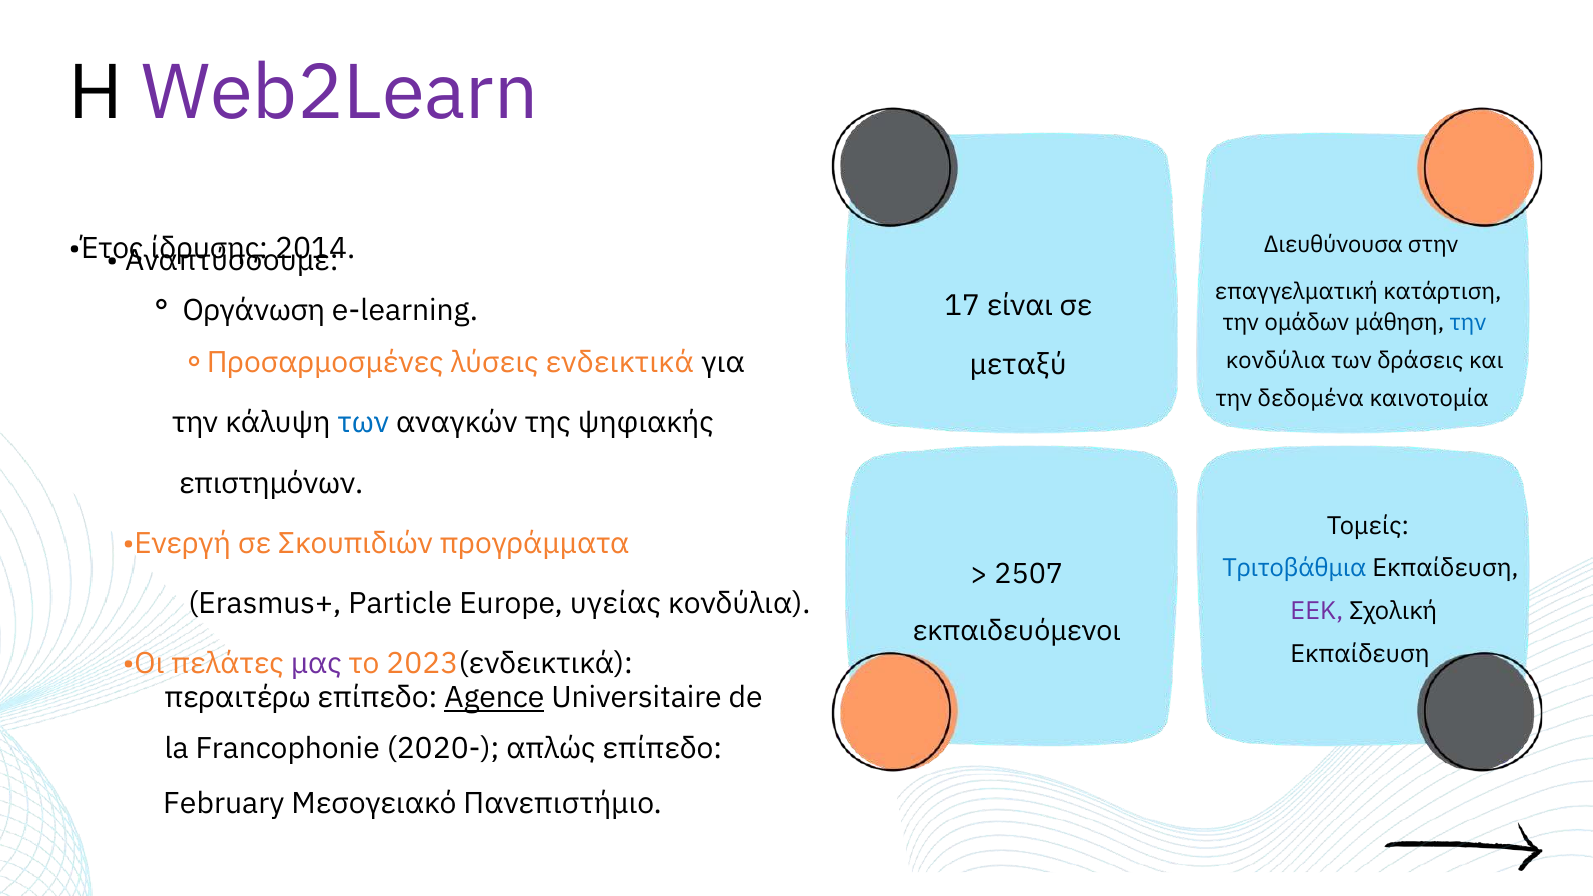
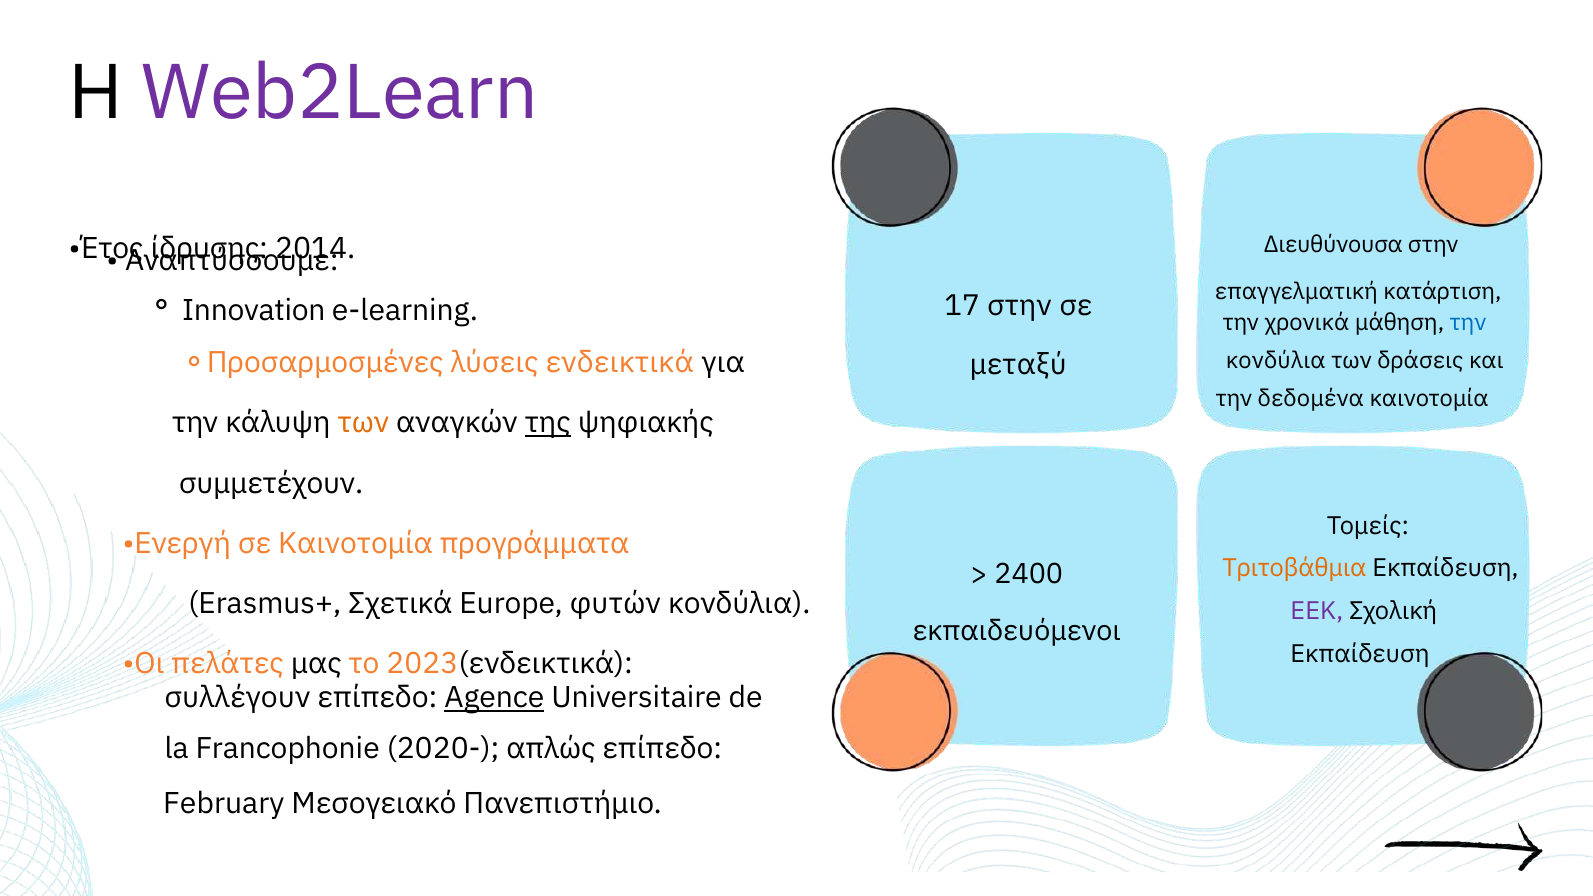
17 είναι: είναι -> στην
Οργάνωση: Οργάνωση -> Innovation
ομάδων: ομάδων -> χρονικά
των at (363, 423) colour: blue -> orange
της underline: none -> present
επιστημόνων: επιστημόνων -> συμμετέχουν
σε Σκουπιδιών: Σκουπιδιών -> Καινοτομία
Τριτοβάθμια colour: blue -> orange
2507: 2507 -> 2400
Particle: Particle -> Σχετικά
υγείας: υγείας -> φυτών
μας colour: purple -> black
περαιτέρω: περαιτέρω -> συλλέγουν
